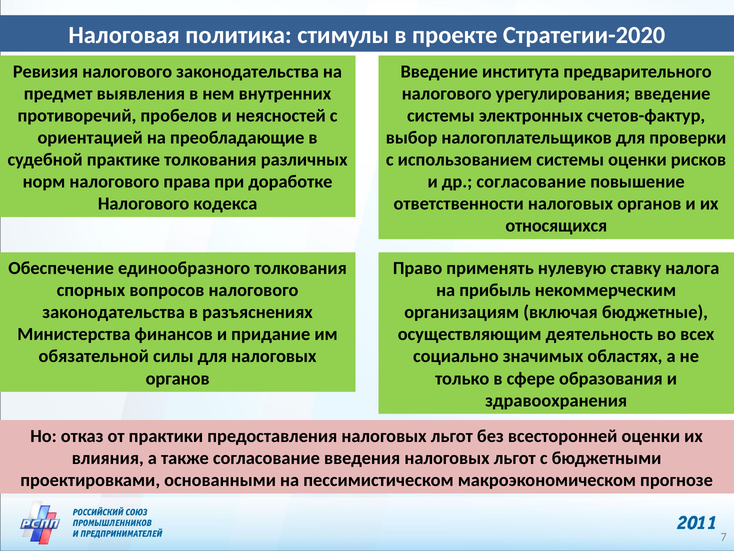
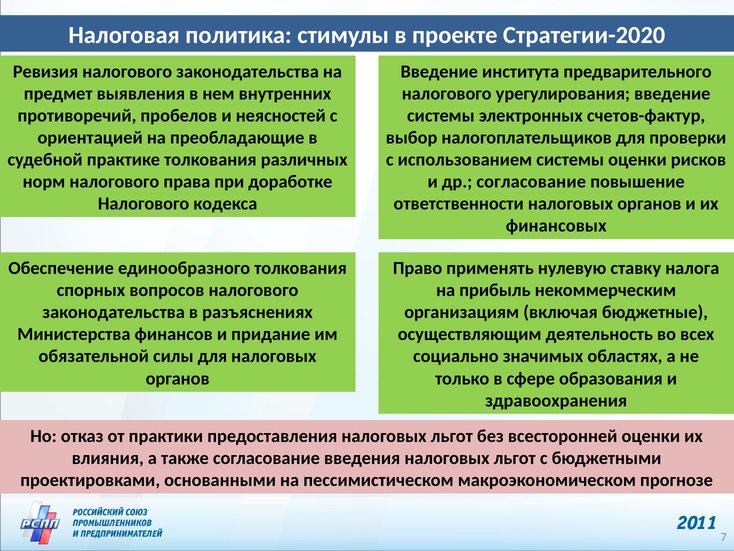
относящихся: относящихся -> финансовых
